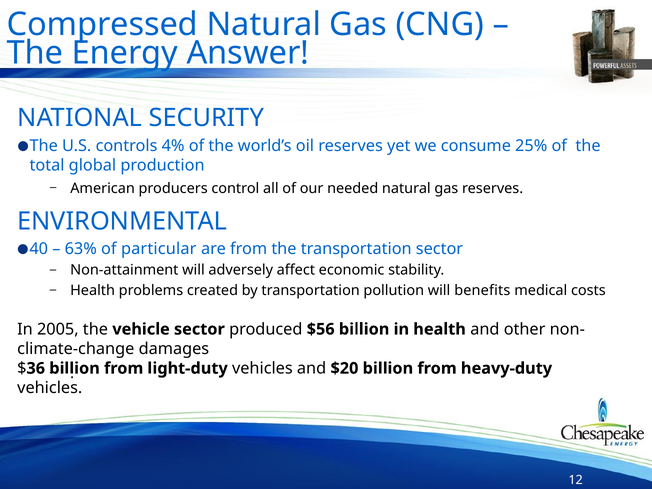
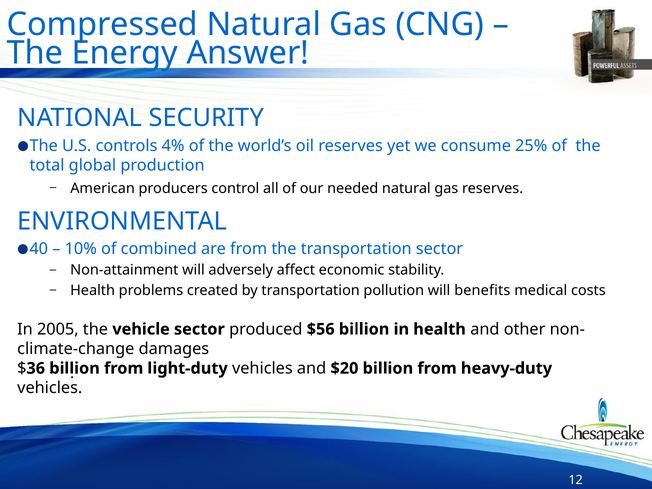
63%: 63% -> 10%
particular: particular -> combined
